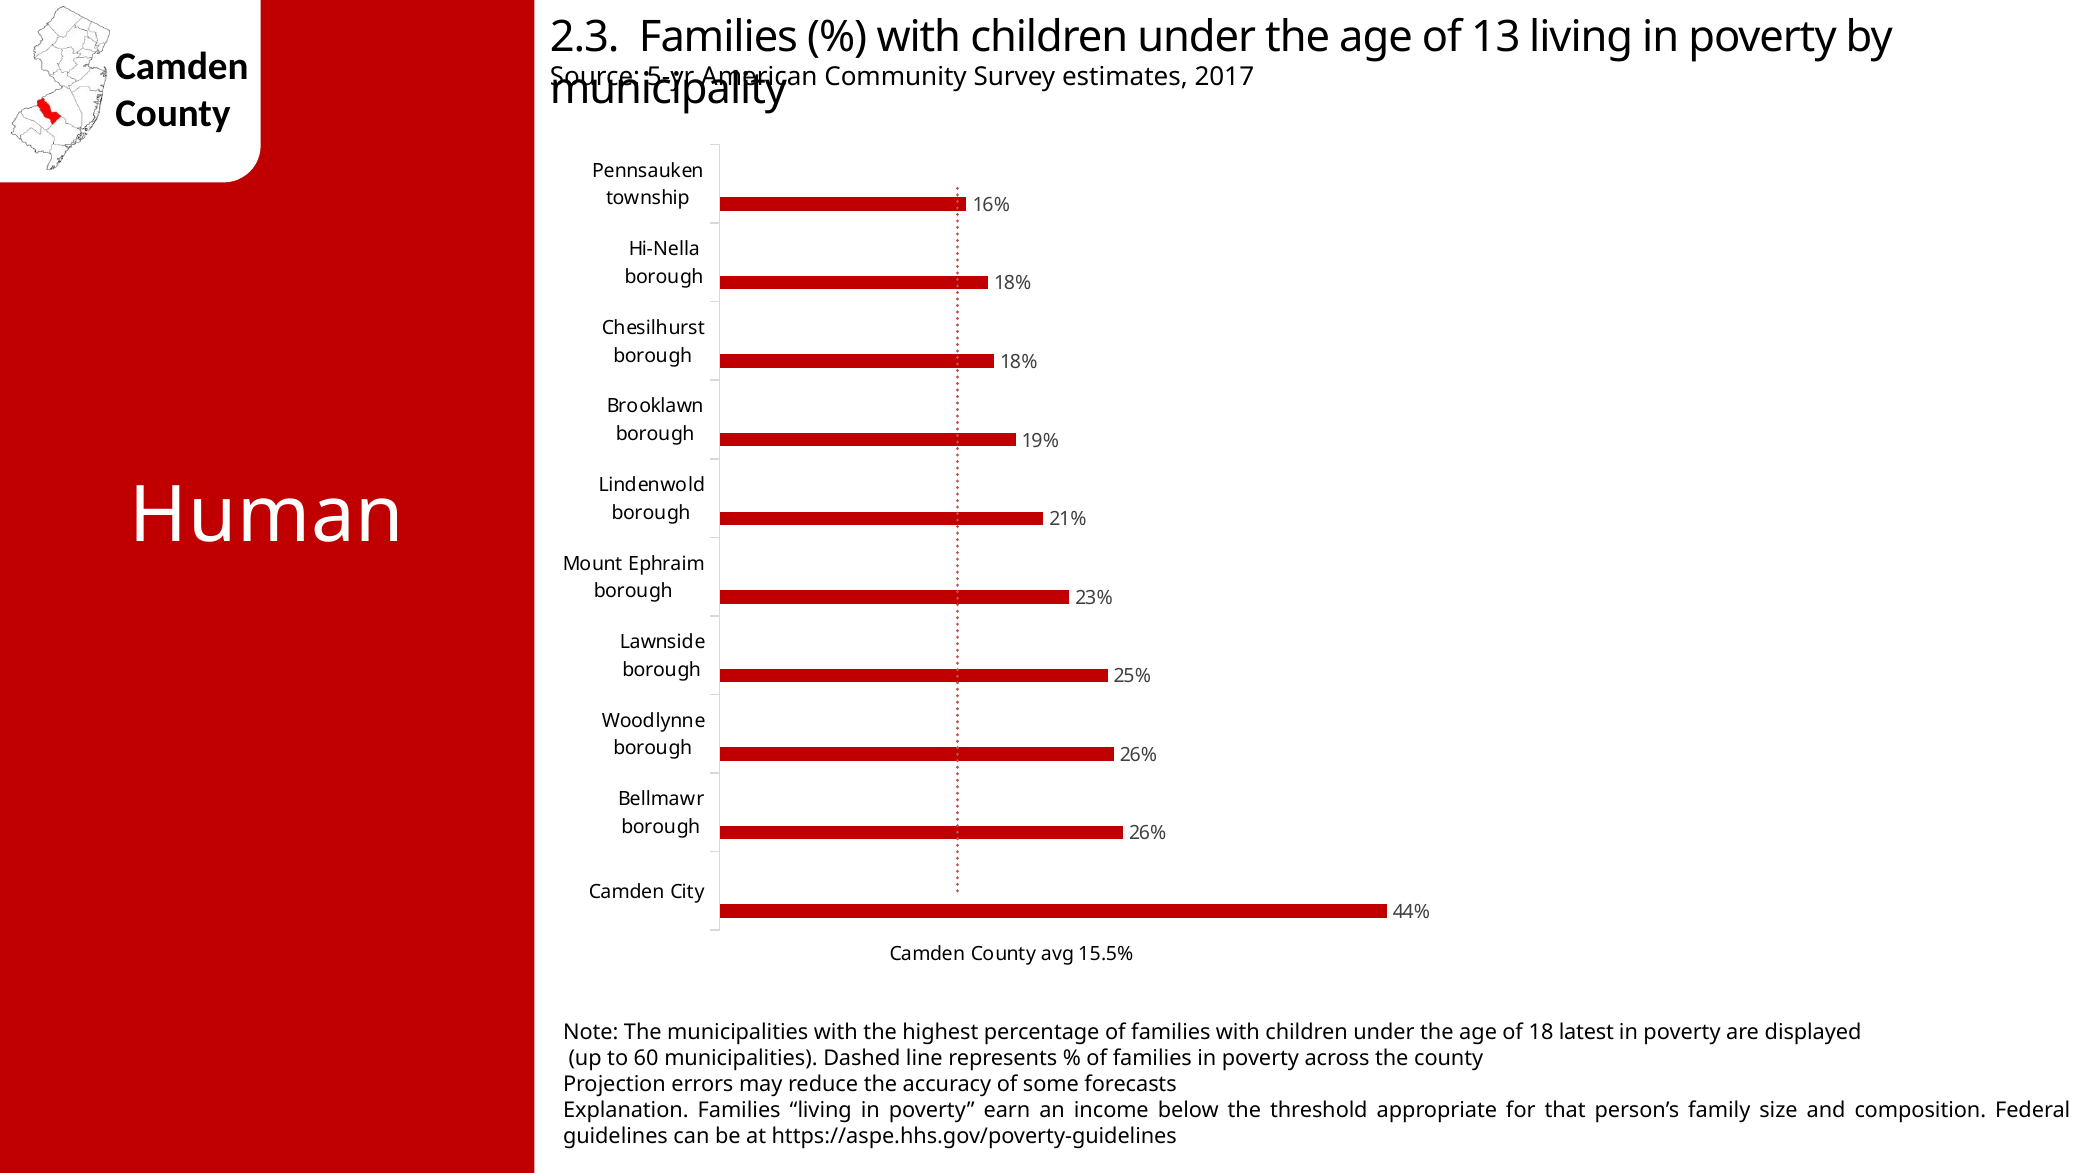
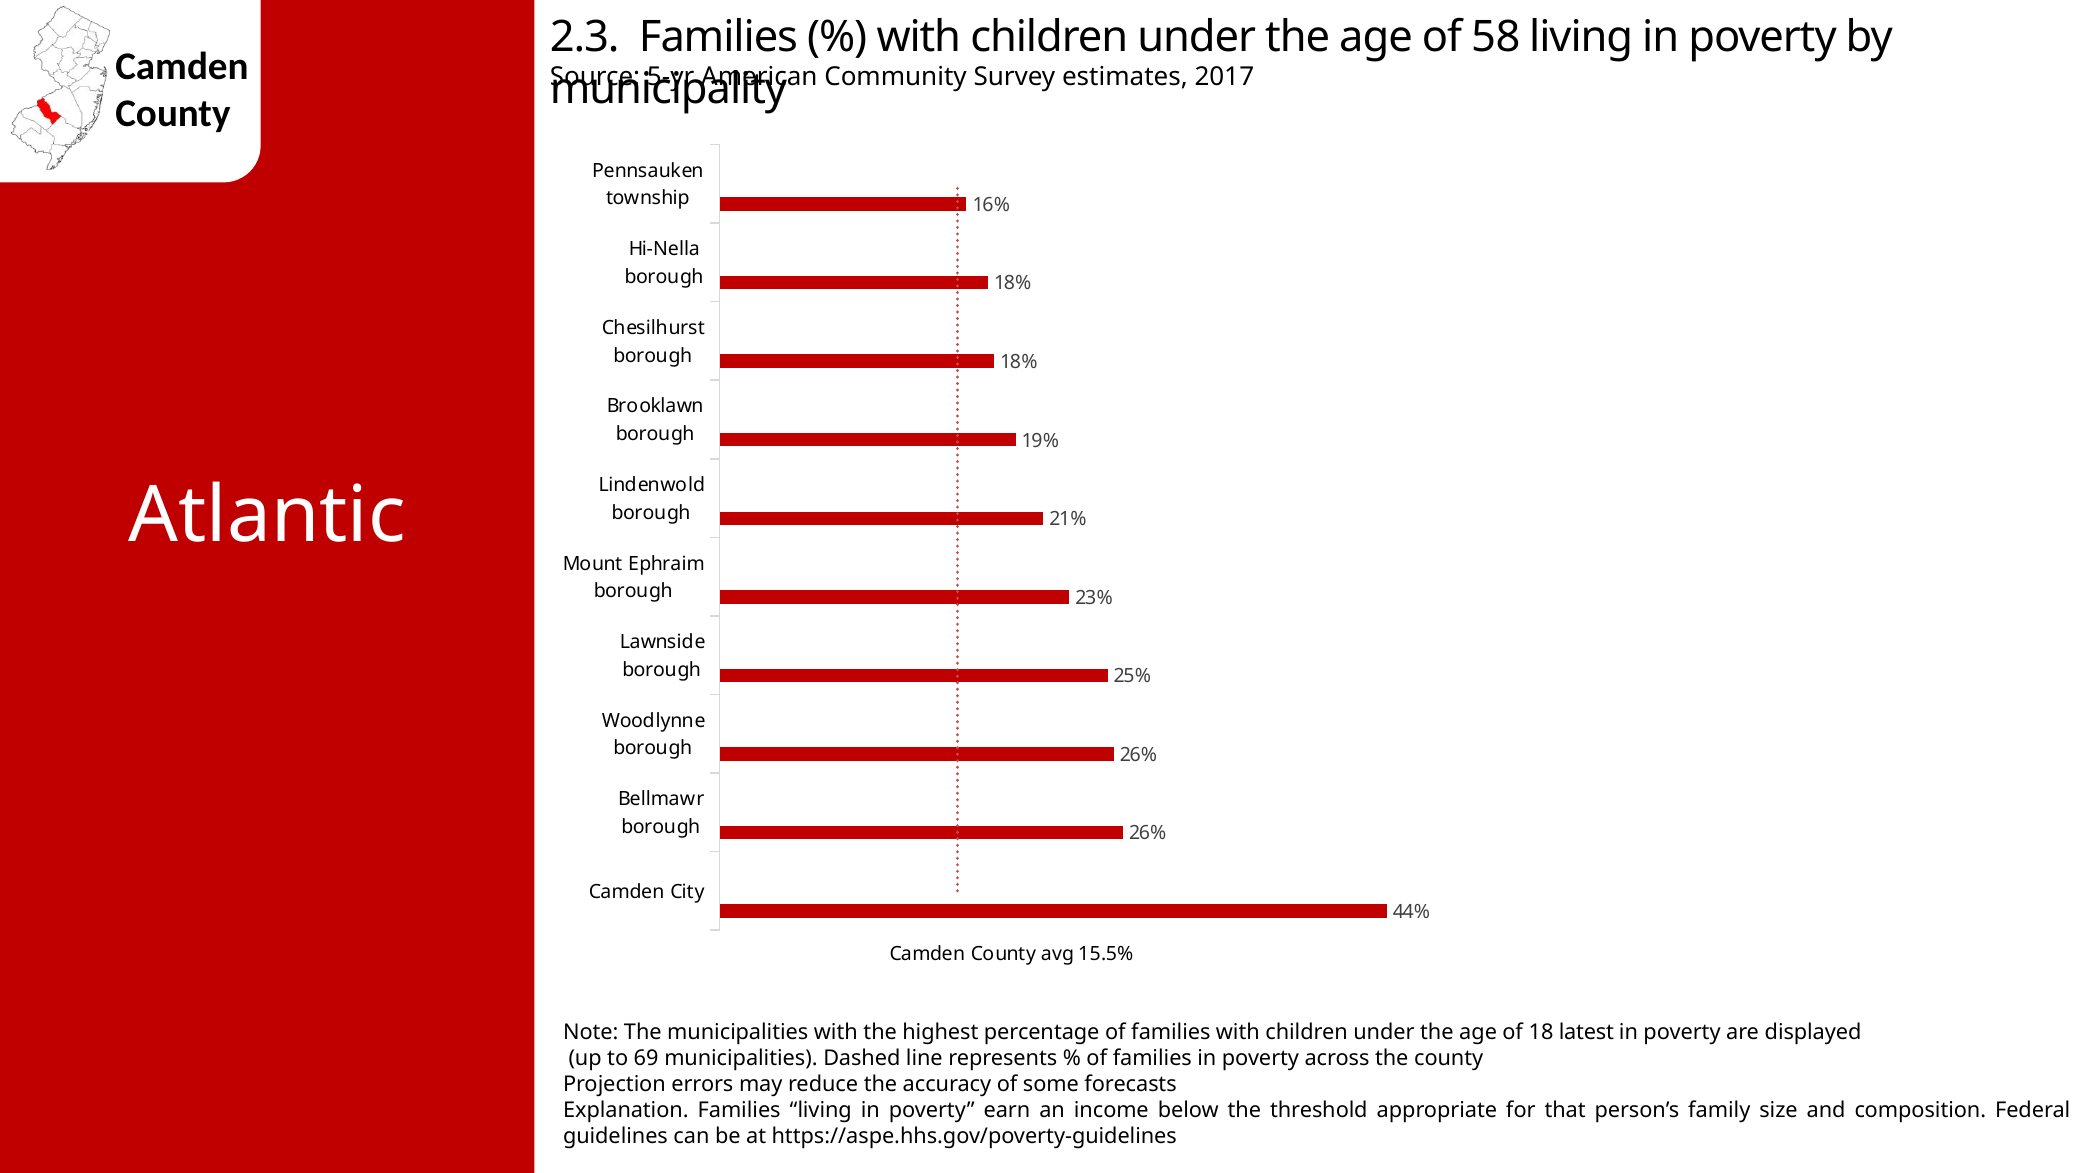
13: 13 -> 58
Human: Human -> Atlantic
60: 60 -> 69
